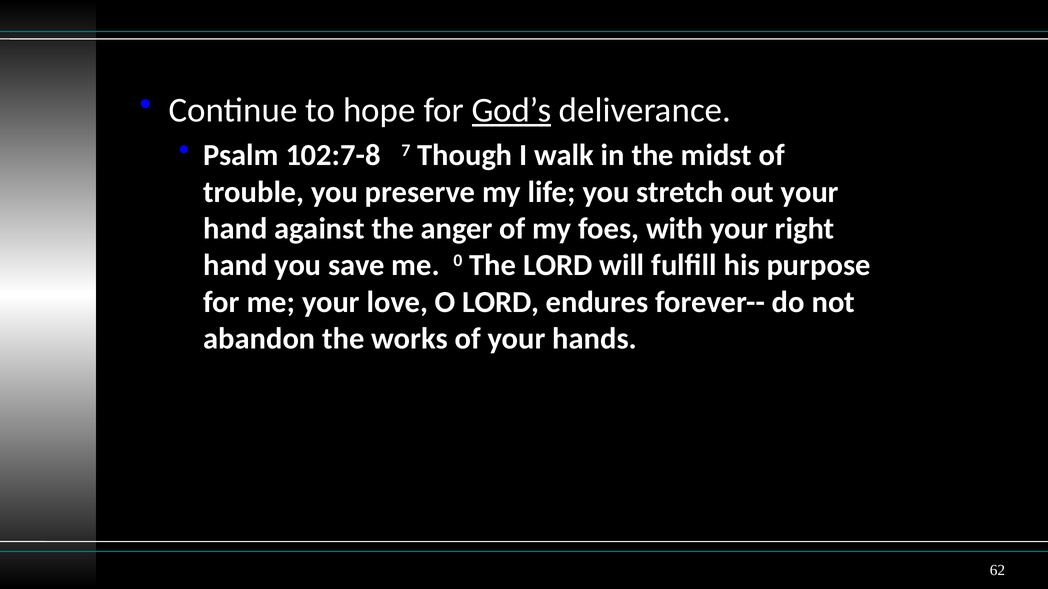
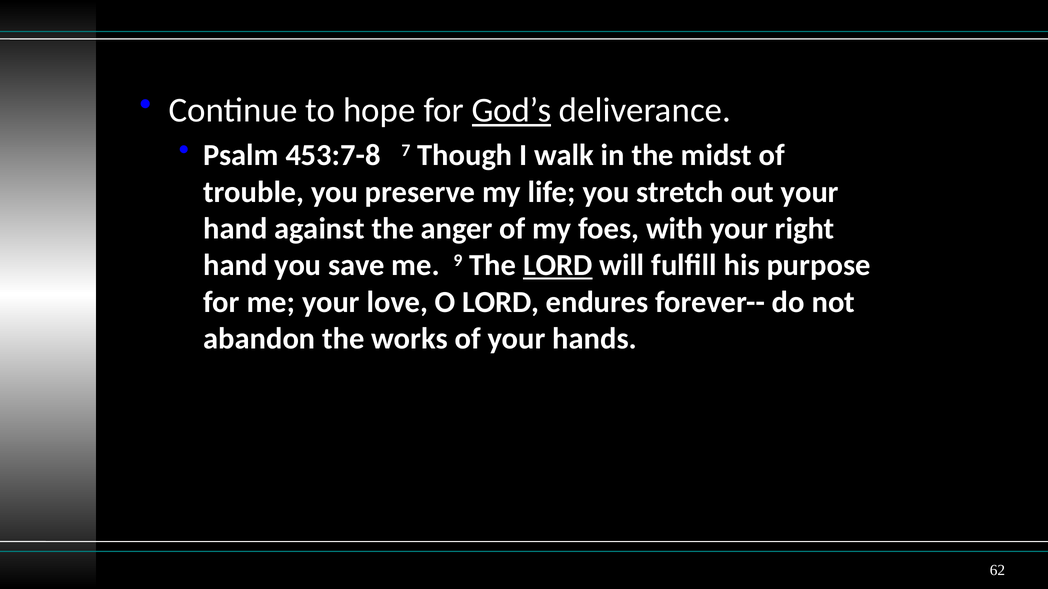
102:7-8: 102:7-8 -> 453:7-8
0: 0 -> 9
LORD at (558, 266) underline: none -> present
